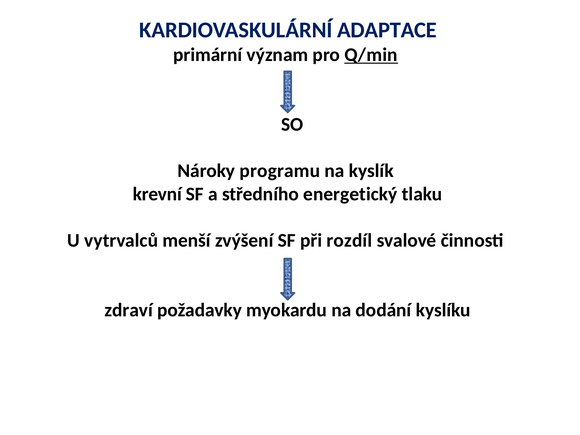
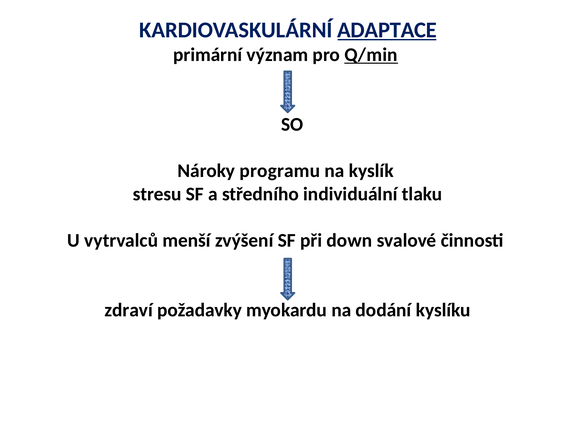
ADAPTACE underline: none -> present
krevní: krevní -> stresu
energetický: energetický -> individuální
rozdíl: rozdíl -> down
